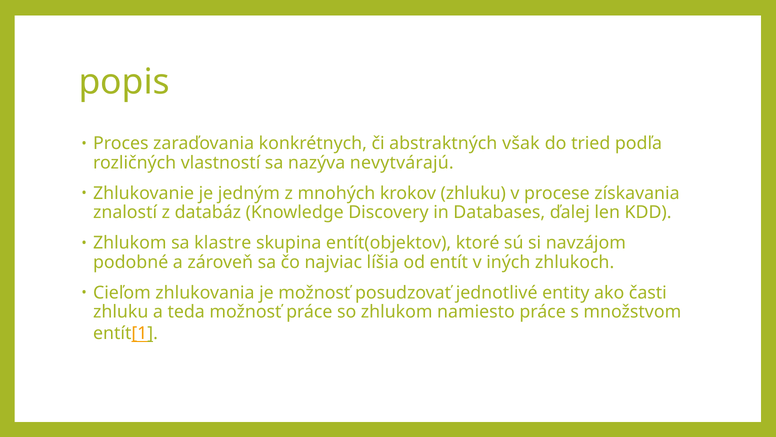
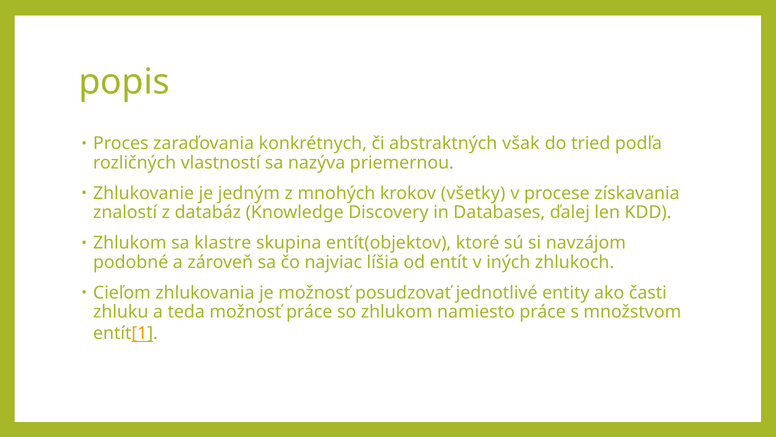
nevytvárajú: nevytvárajú -> priemernou
krokov zhluku: zhluku -> všetky
